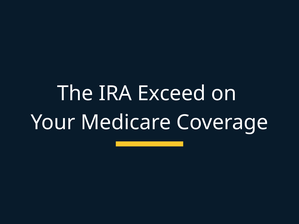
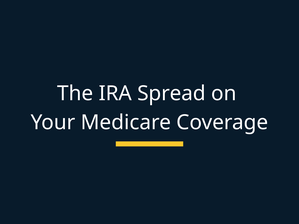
Exceed: Exceed -> Spread
